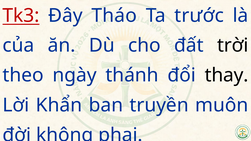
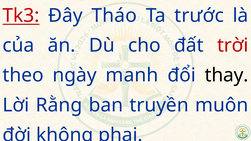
trời colour: black -> red
thánh: thánh -> manh
Khẩn: Khẩn -> Rằng
